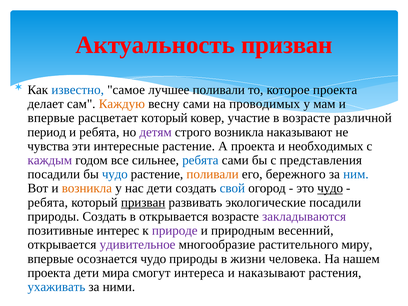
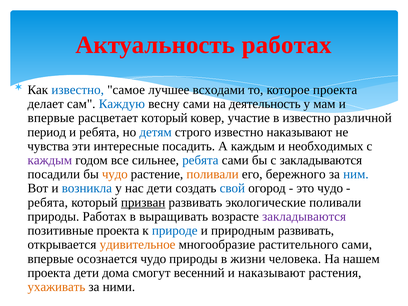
Актуальность призван: призван -> работах
лучшее поливали: поливали -> всходами
Каждую colour: orange -> blue
проводимых: проводимых -> деятельность
в возрасте: возрасте -> известно
детям colour: purple -> blue
строго возникла: возникла -> известно
интересные растение: растение -> посадить
А проекта: проекта -> каждым
с представления: представления -> закладываются
чудо at (115, 174) colour: blue -> orange
возникла at (87, 188) colour: orange -> blue
чудо at (330, 188) underline: present -> none
экологические посадили: посадили -> поливали
природы Создать: Создать -> Работах
в открывается: открывается -> выращивать
позитивные интерес: интерес -> проекта
природе colour: purple -> blue
природным весенний: весенний -> развивать
удивительное colour: purple -> orange
растительного миру: миру -> сами
мира: мира -> дома
интереса: интереса -> весенний
ухаживать colour: blue -> orange
